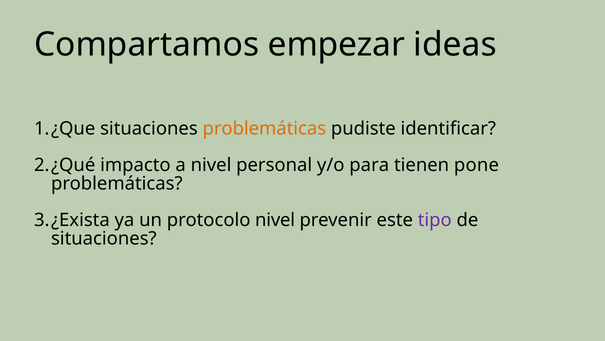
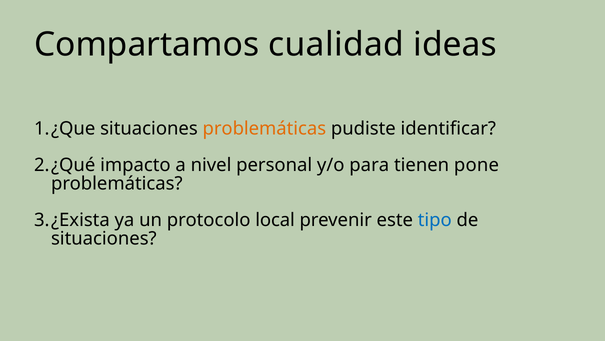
empezar: empezar -> cualidad
protocolo nivel: nivel -> local
tipo colour: purple -> blue
